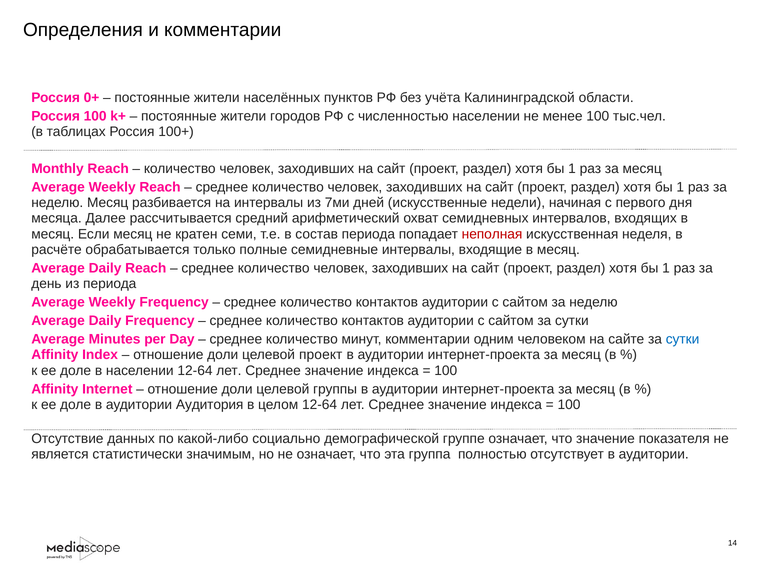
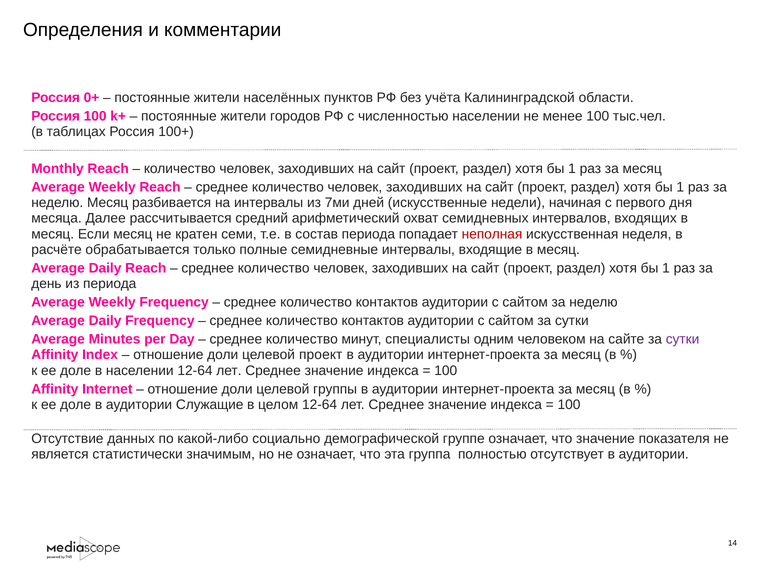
минут комментарии: комментарии -> специалисты
сутки at (683, 339) colour: blue -> purple
Аудитория: Аудитория -> Служащие
